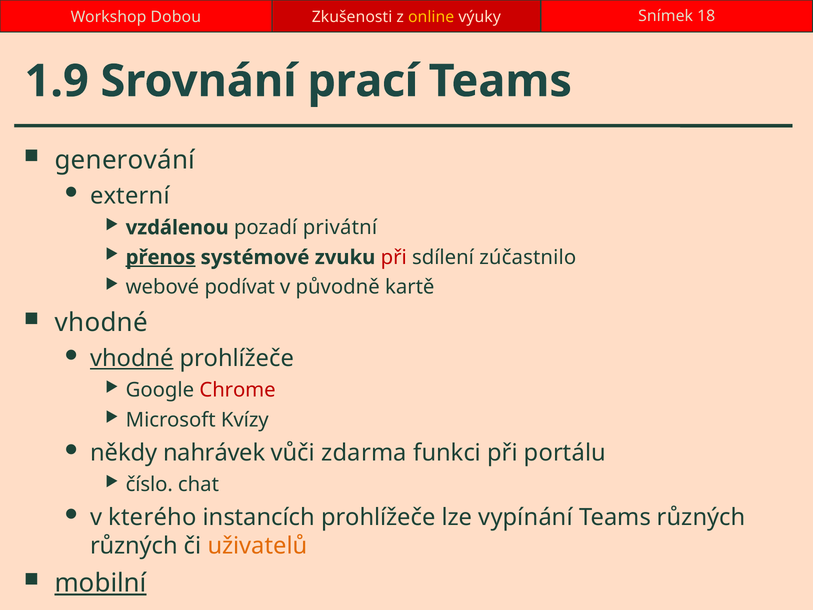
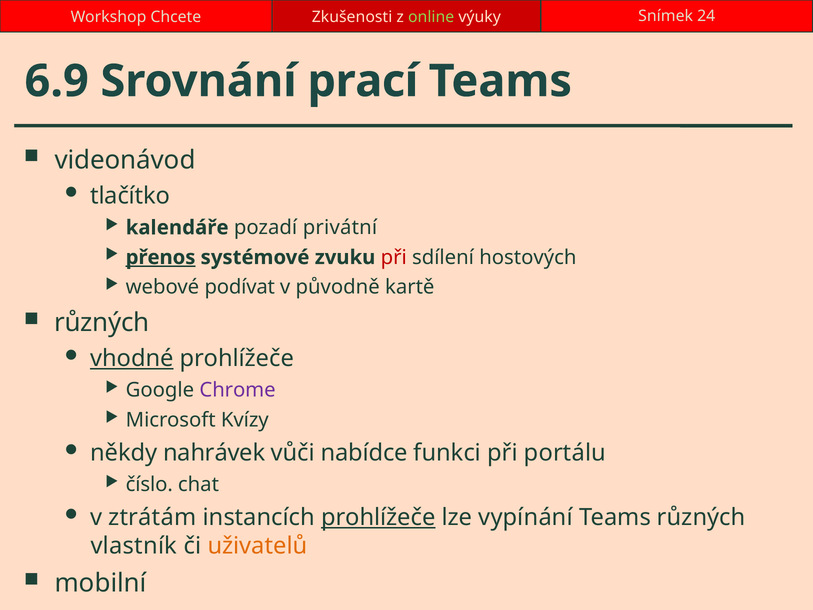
Dobou: Dobou -> Chcete
online colour: yellow -> light green
18: 18 -> 24
1.9: 1.9 -> 6.9
generování: generování -> videonávod
externí: externí -> tlačítko
vzdálenou: vzdálenou -> kalendáře
zúčastnilo: zúčastnilo -> hostových
vhodné at (101, 322): vhodné -> různých
Chrome colour: red -> purple
zdarma: zdarma -> nabídce
kterého: kterého -> ztrátám
prohlížeče at (378, 517) underline: none -> present
různých at (134, 546): různých -> vlastník
mobilní underline: present -> none
